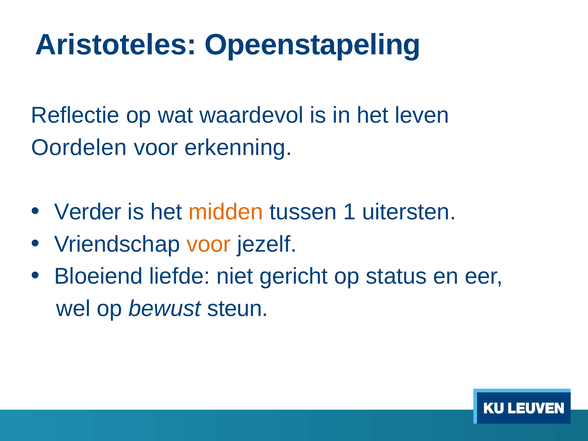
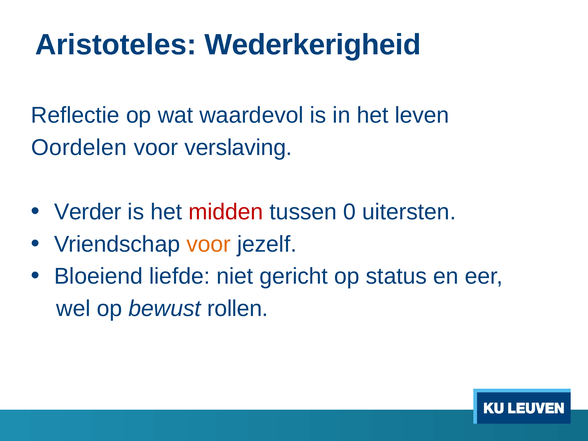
Opeenstapeling: Opeenstapeling -> Wederkerigheid
erkenning: erkenning -> verslaving
midden colour: orange -> red
1: 1 -> 0
steun: steun -> rollen
